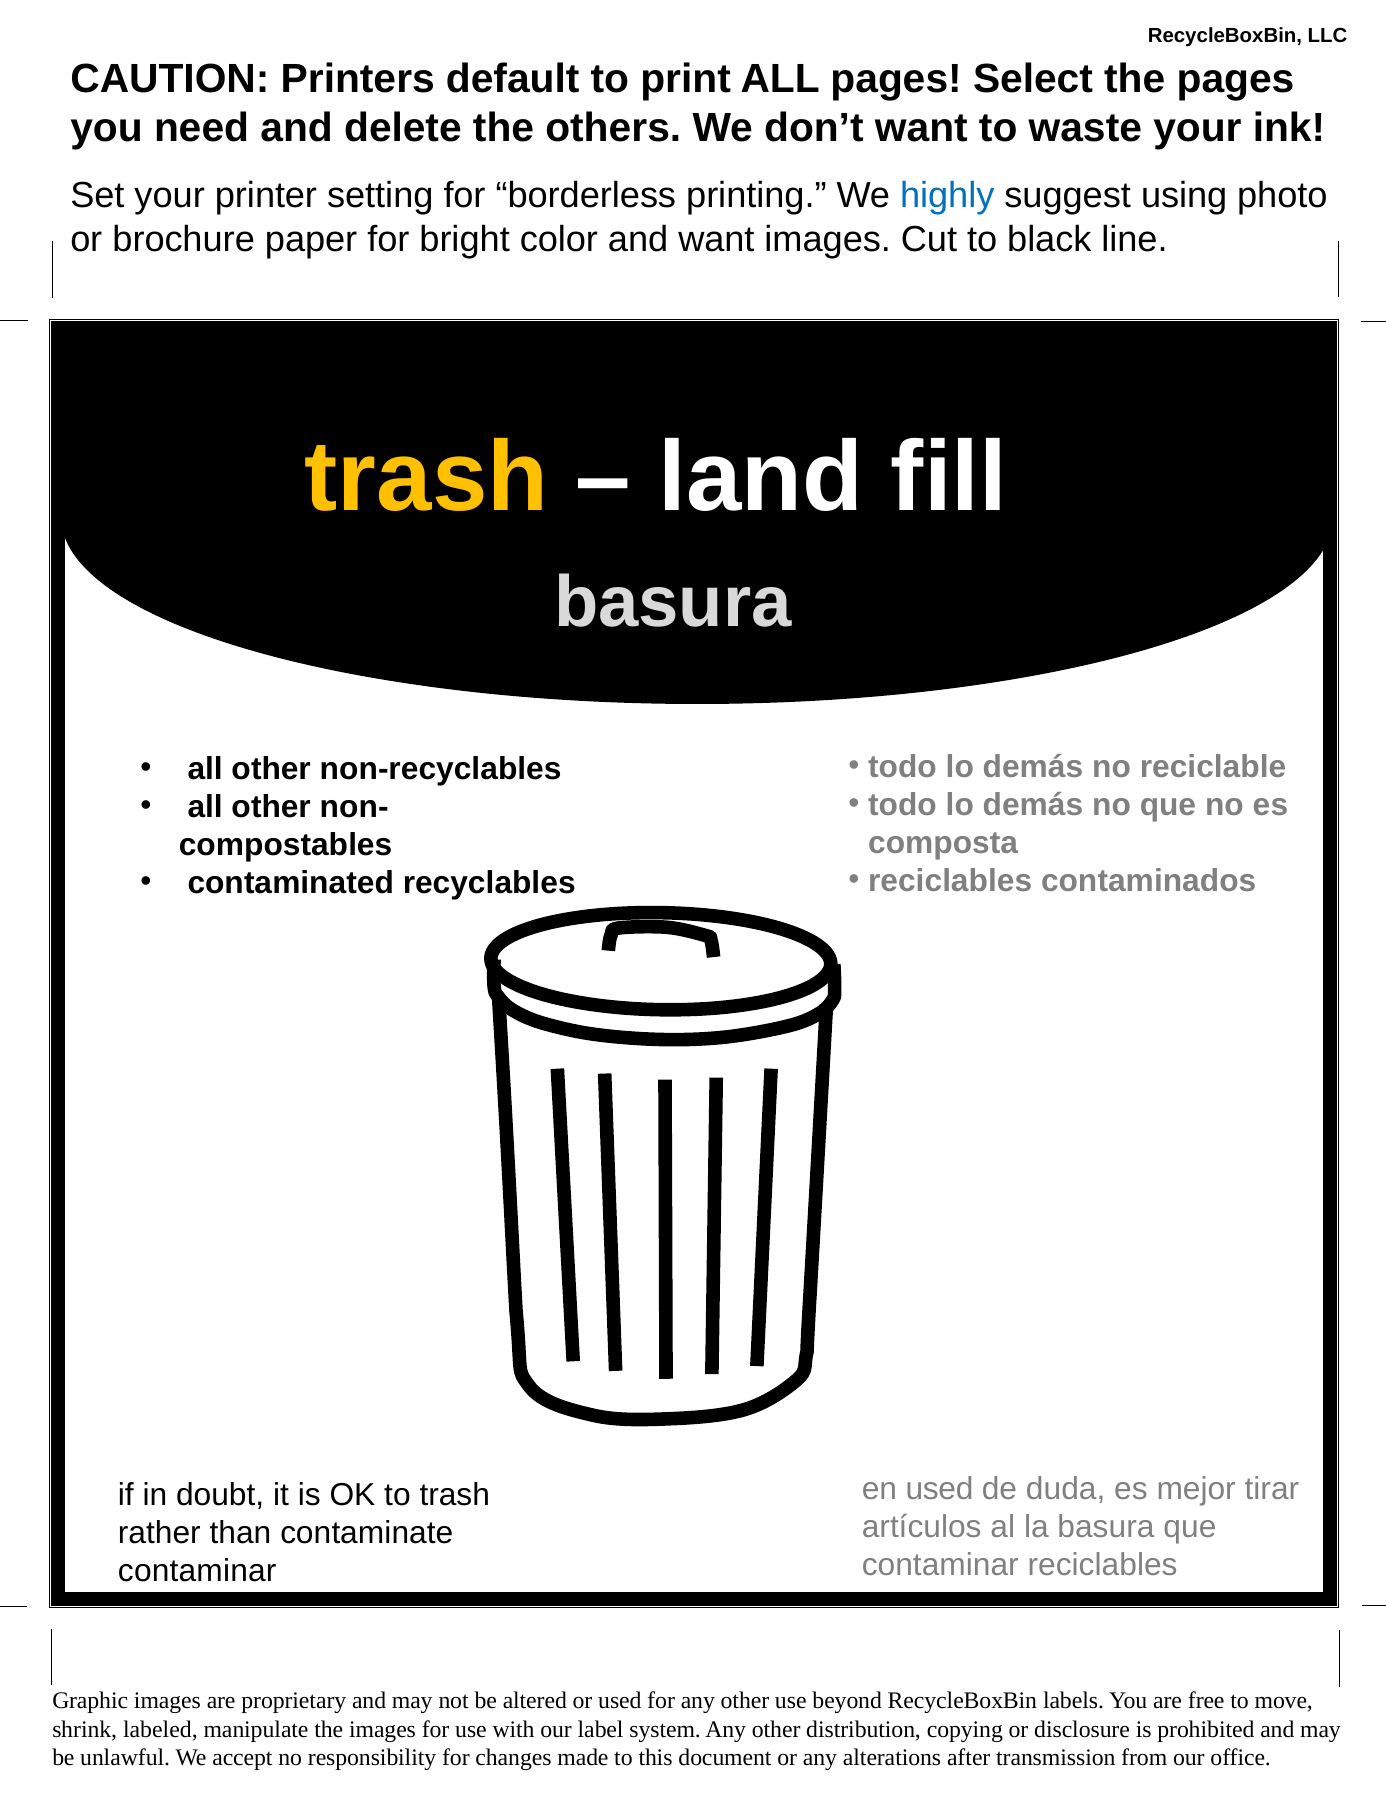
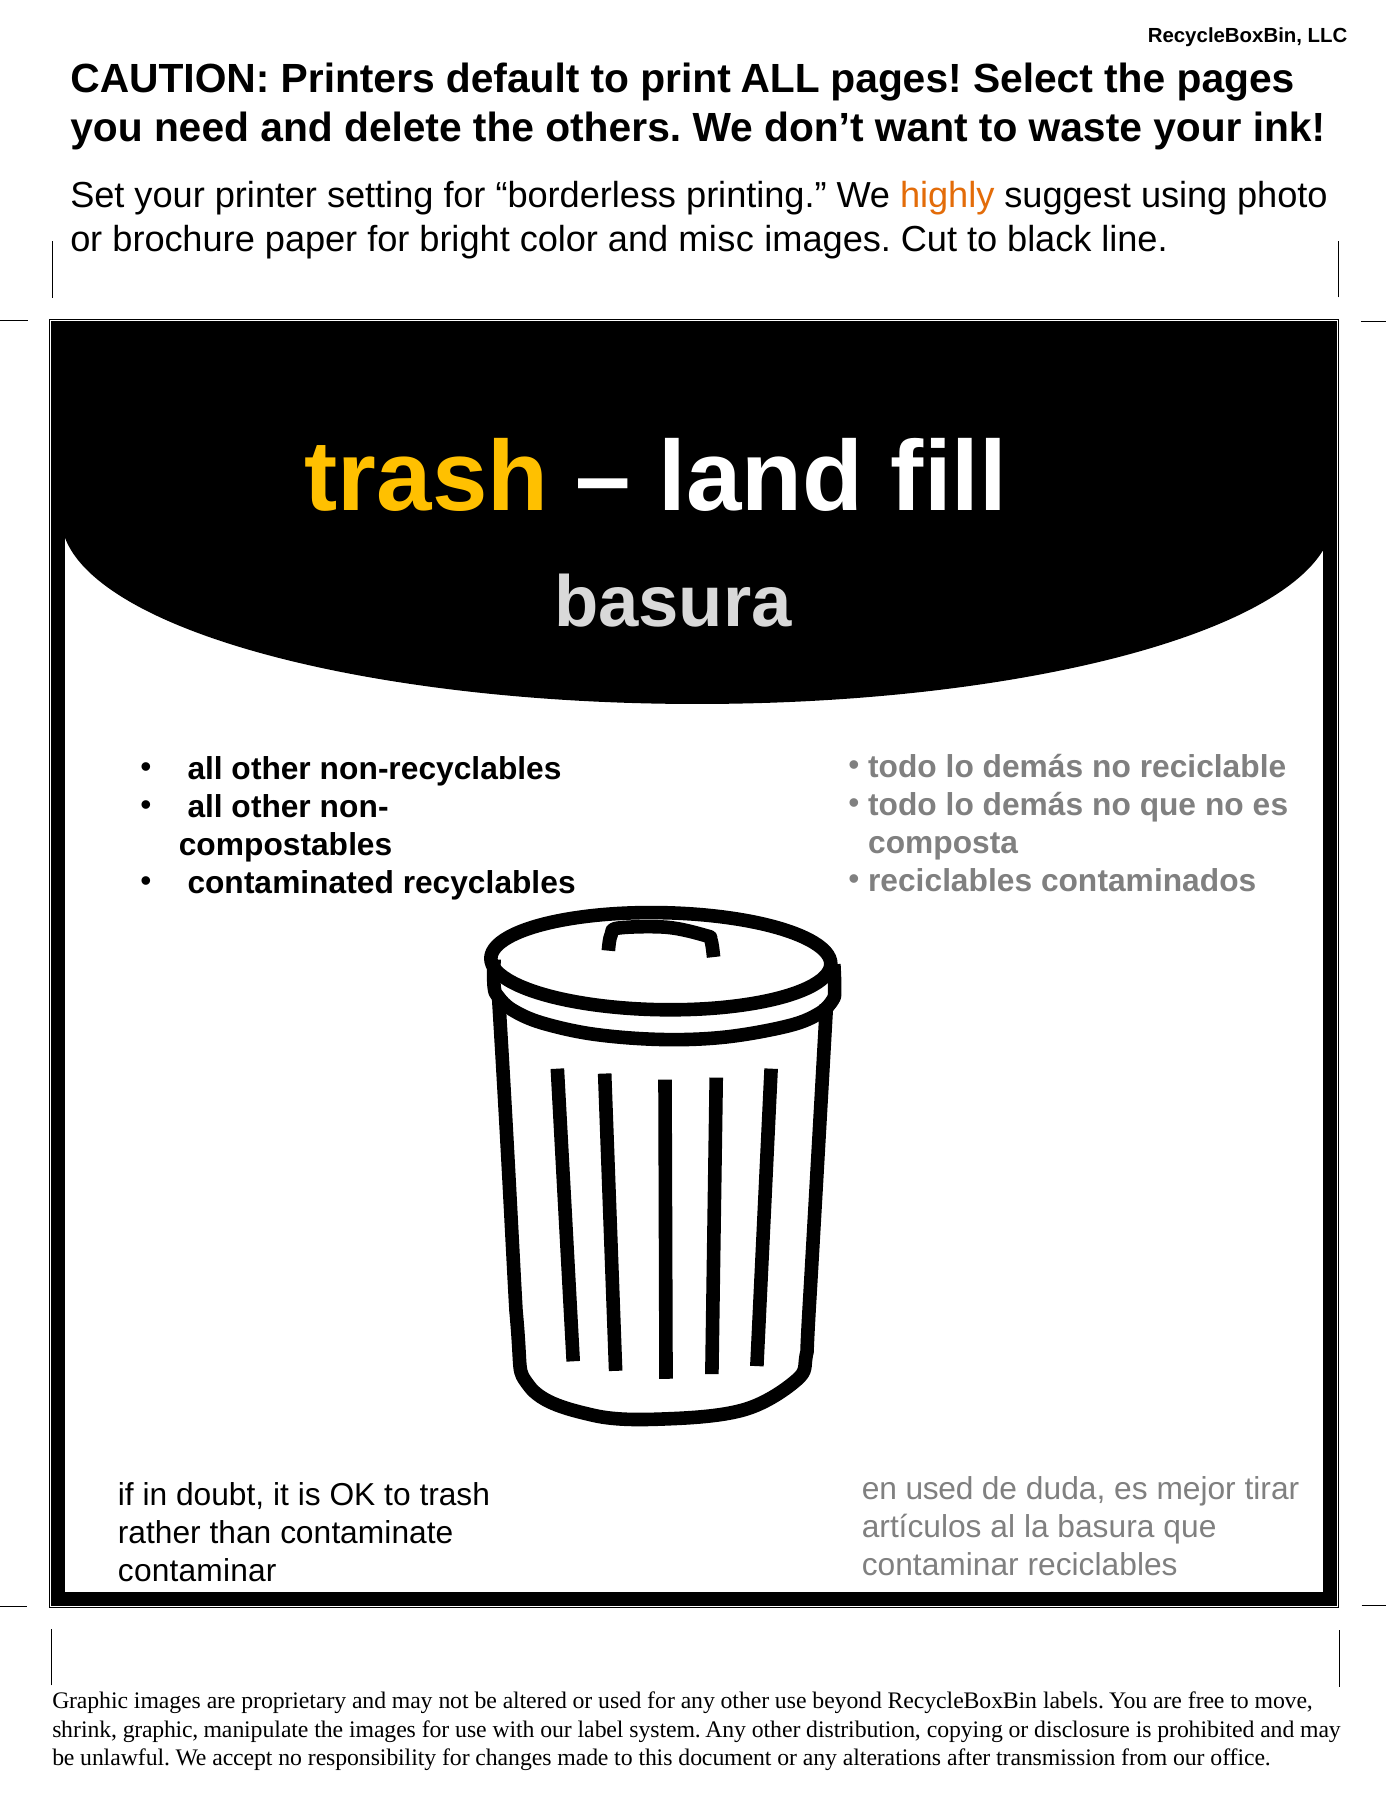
highly colour: blue -> orange
and want: want -> misc
shrink labeled: labeled -> graphic
